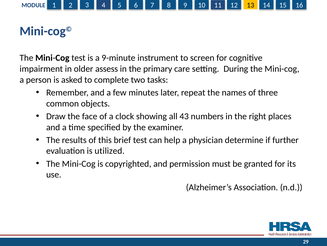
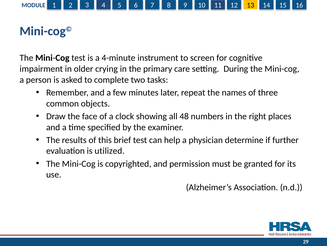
9-minute: 9-minute -> 4-minute
assess: assess -> crying
43: 43 -> 48
